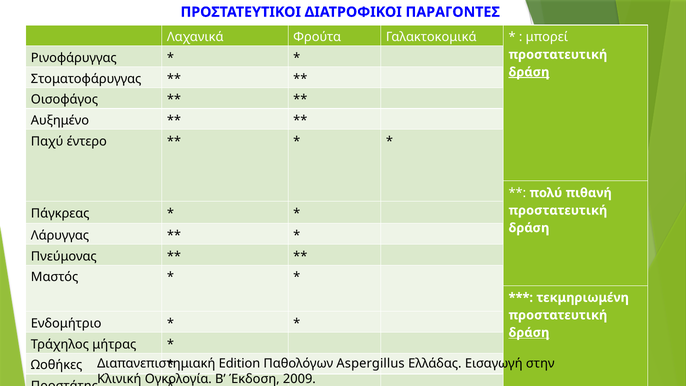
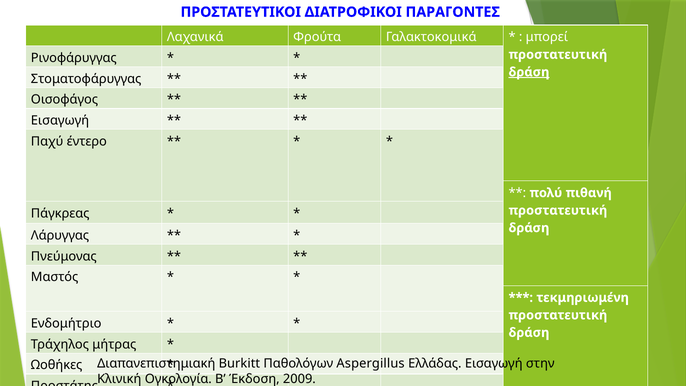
Αυξημένο at (60, 121): Αυξημένο -> Εισαγωγή
δράση at (529, 333) underline: present -> none
Edition: Edition -> Burkitt
